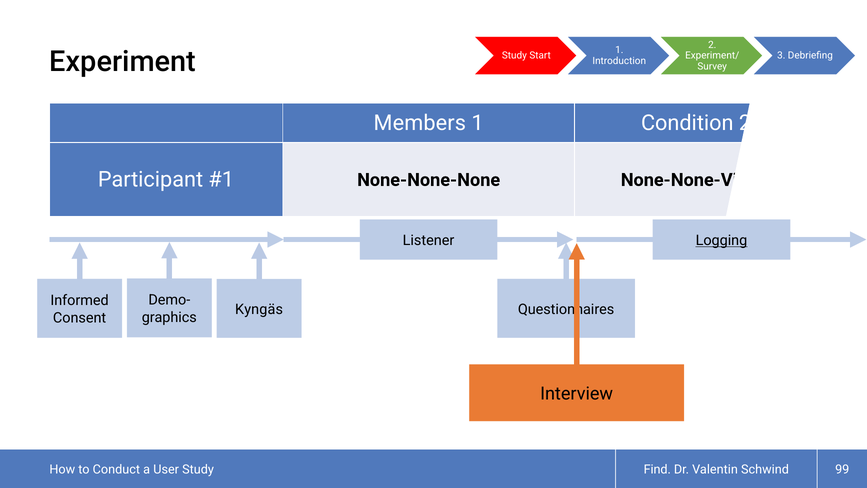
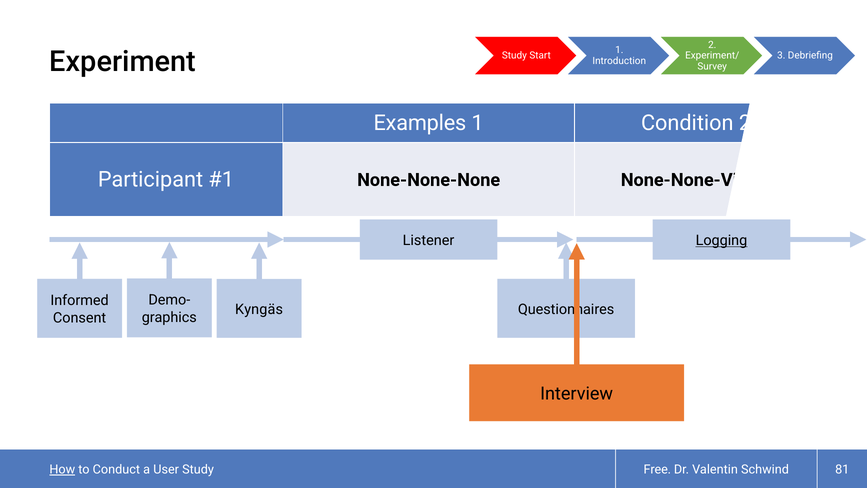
Members: Members -> Examples
How underline: none -> present
Find: Find -> Free
99: 99 -> 81
